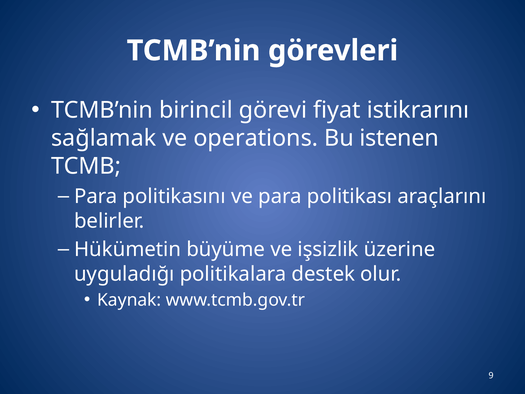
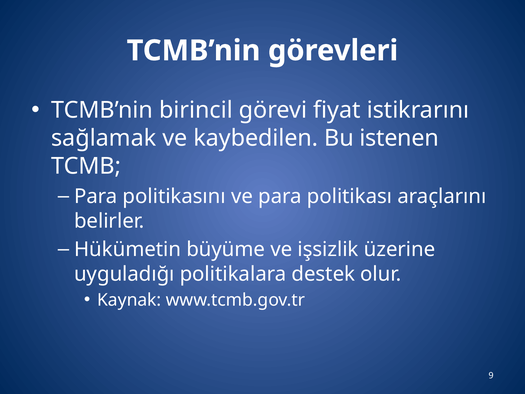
operations: operations -> kaybedilen
